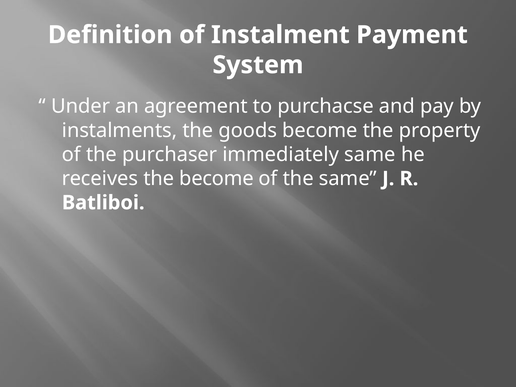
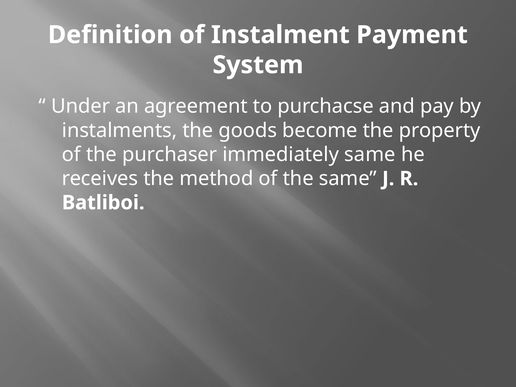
the become: become -> method
